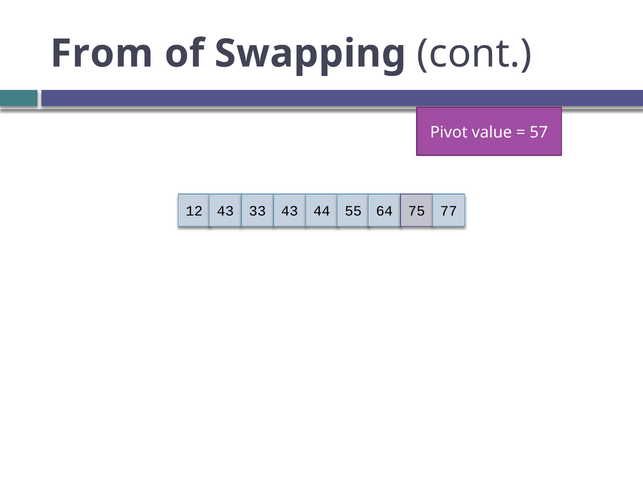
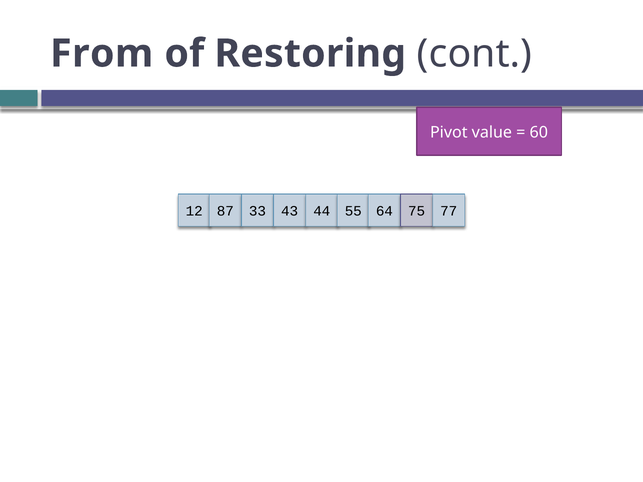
Swapping: Swapping -> Restoring
57: 57 -> 60
12 43: 43 -> 87
